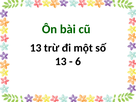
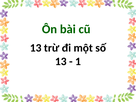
6: 6 -> 1
